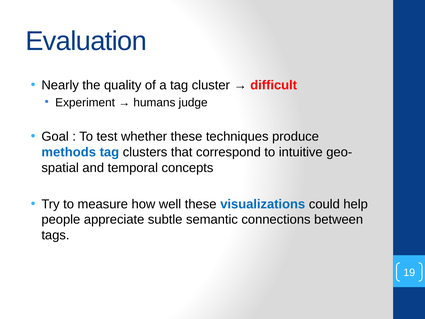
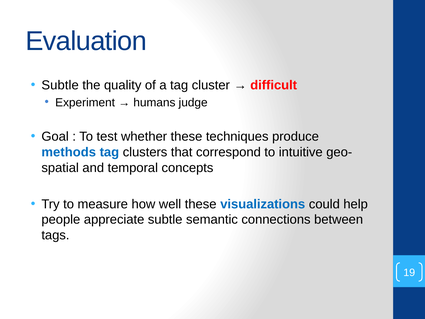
Nearly at (60, 85): Nearly -> Subtle
